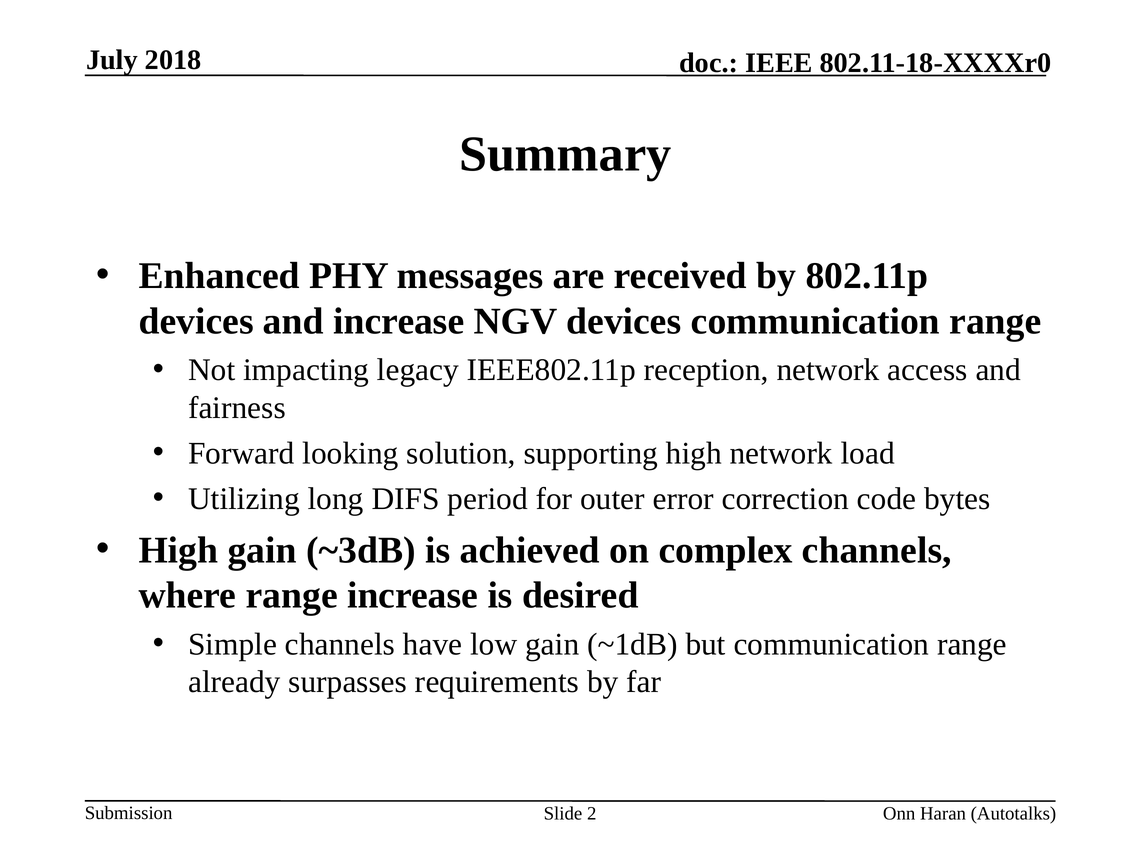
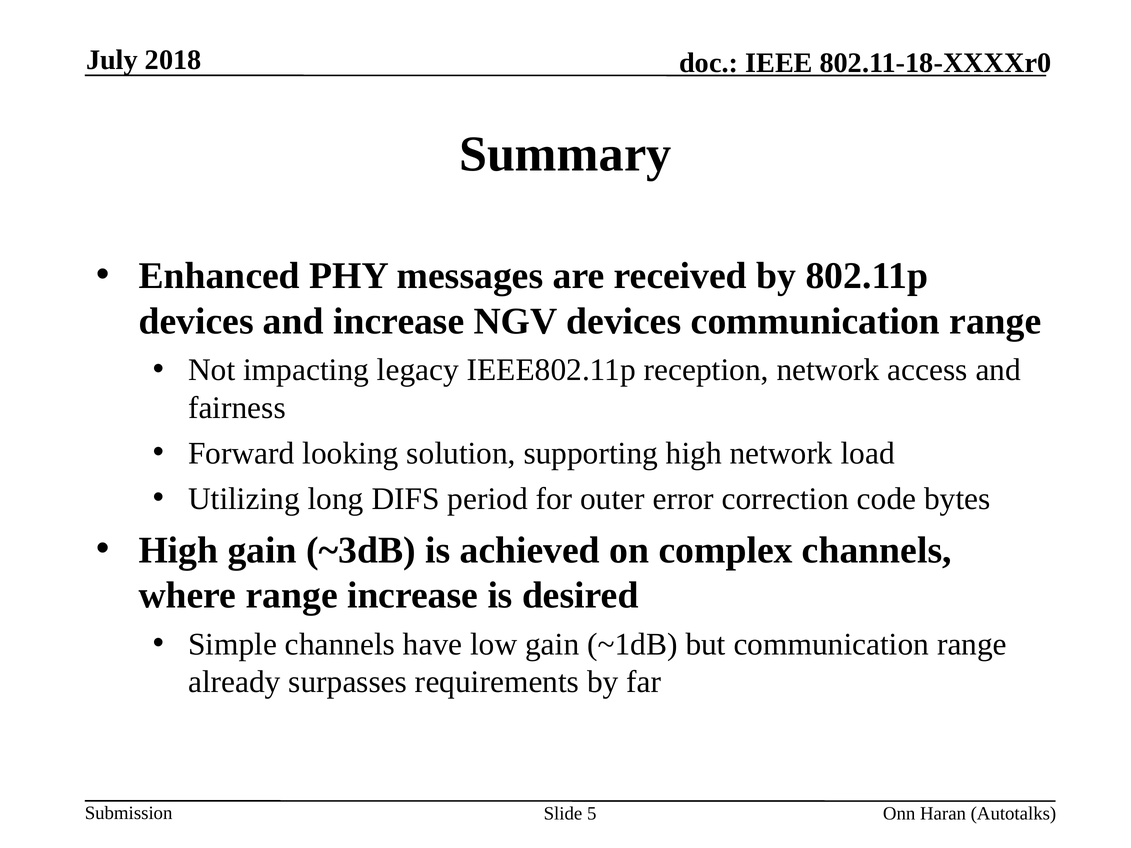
2: 2 -> 5
